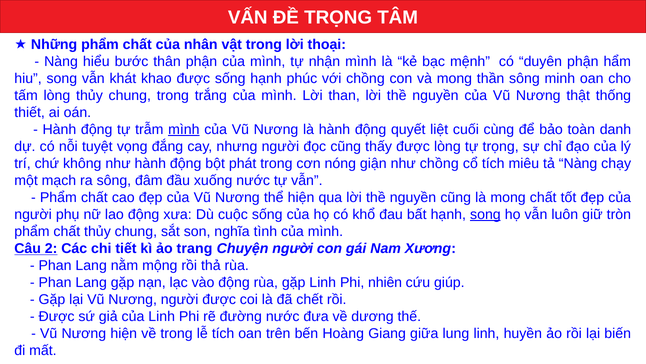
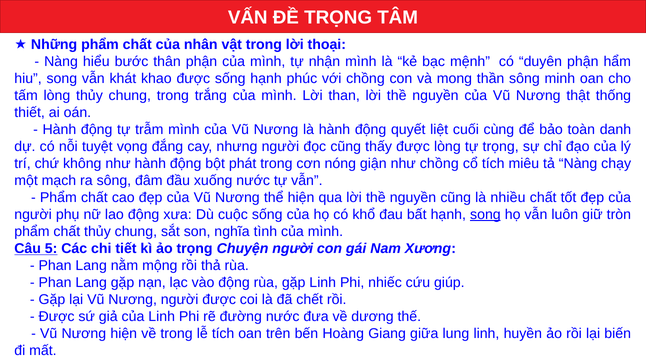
mình at (184, 129) underline: present -> none
là mong: mong -> nhiều
2: 2 -> 5
ảo trang: trang -> trọng
nhiên: nhiên -> nhiếc
